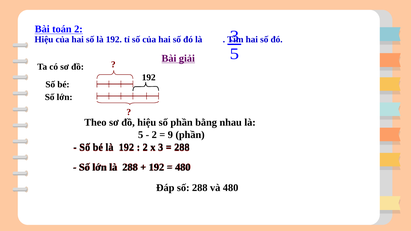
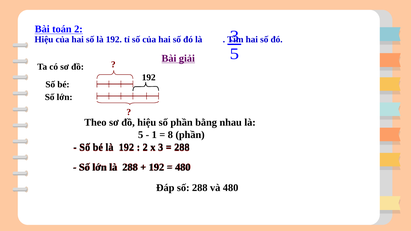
2 at (154, 135): 2 -> 1
9: 9 -> 8
